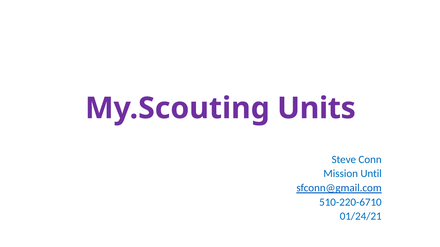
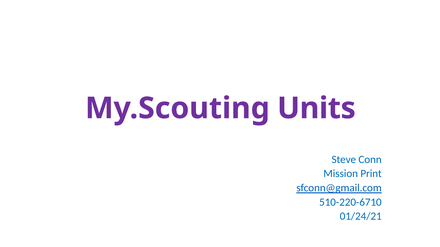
Until: Until -> Print
